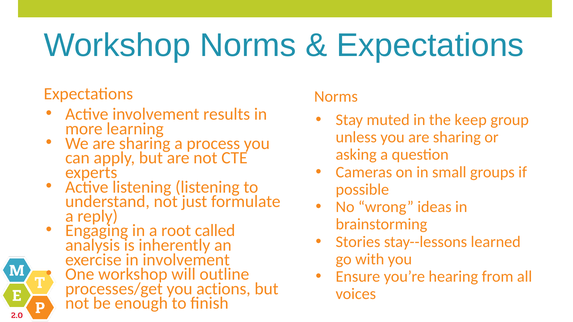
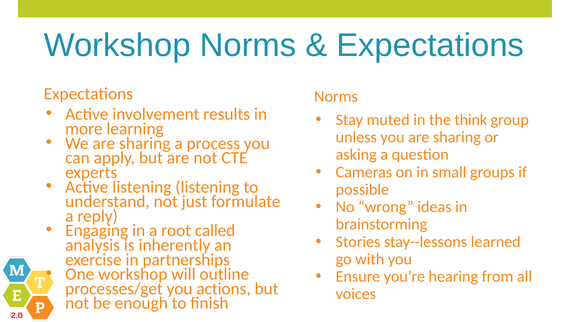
keep: keep -> think
in involvement: involvement -> partnerships
